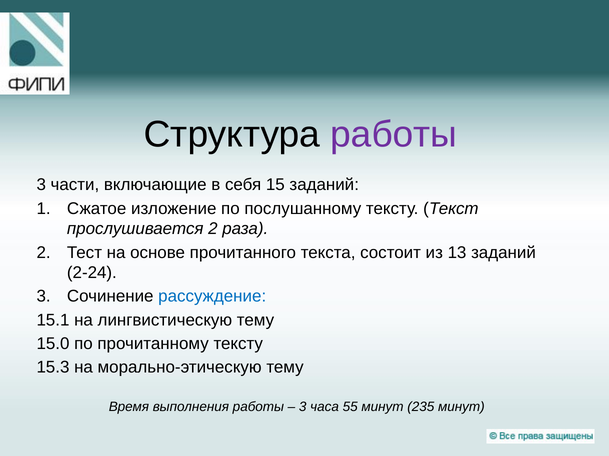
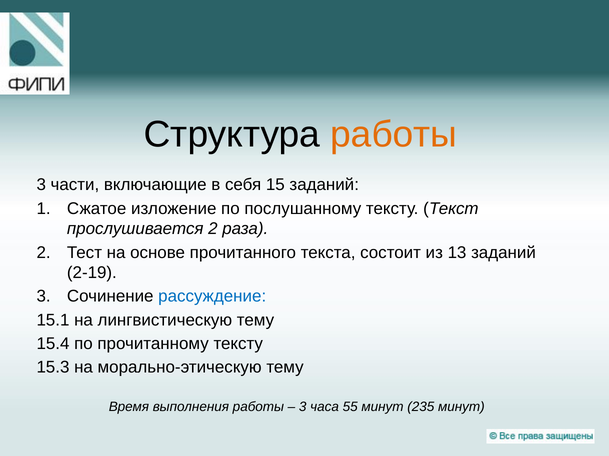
работы at (394, 135) colour: purple -> orange
2-24: 2-24 -> 2-19
15.0: 15.0 -> 15.4
